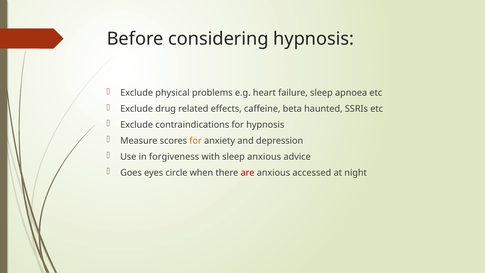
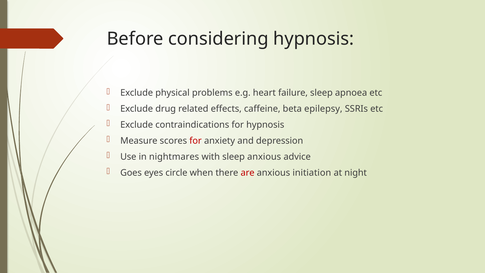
haunted: haunted -> epilepsy
for at (196, 141) colour: orange -> red
forgiveness: forgiveness -> nightmares
accessed: accessed -> initiation
